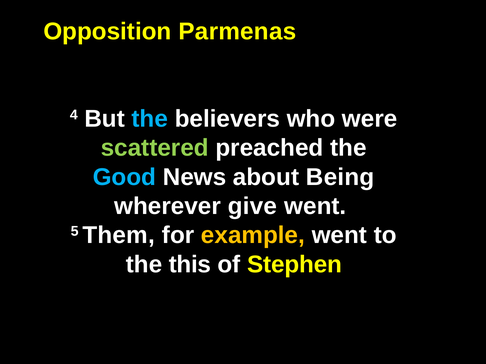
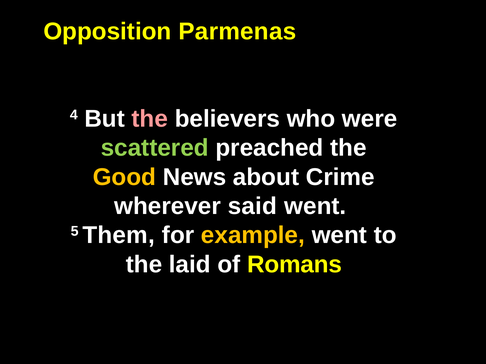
the at (150, 119) colour: light blue -> pink
Good colour: light blue -> yellow
Being: Being -> Crime
give: give -> said
this: this -> laid
Stephen: Stephen -> Romans
